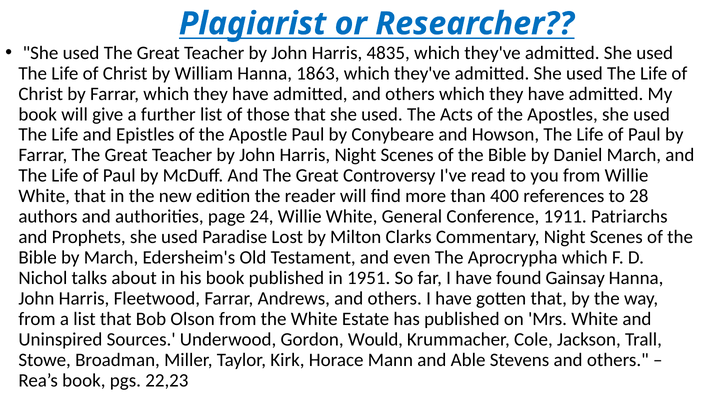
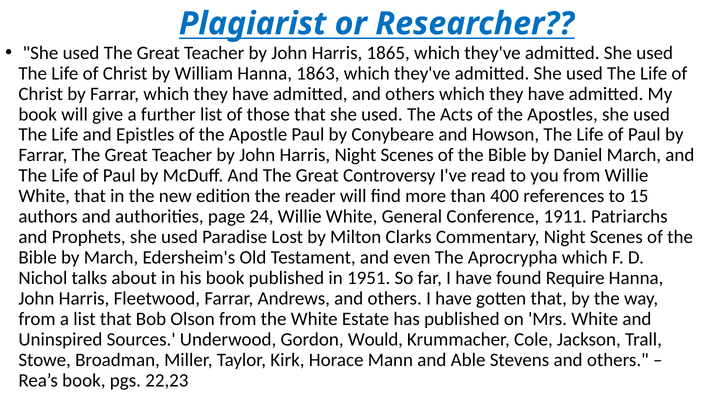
4835: 4835 -> 1865
28: 28 -> 15
Gainsay: Gainsay -> Require
